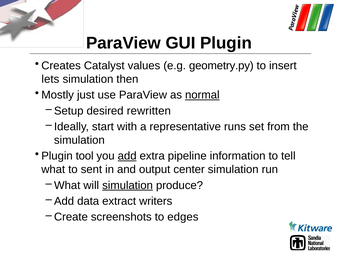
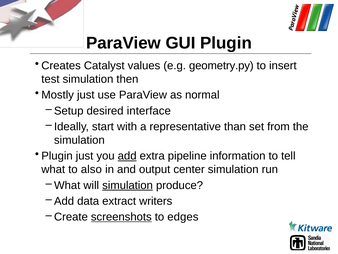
lets: lets -> test
normal underline: present -> none
rewritten: rewritten -> interface
runs: runs -> than
Plugin tool: tool -> just
sent: sent -> also
screenshots underline: none -> present
